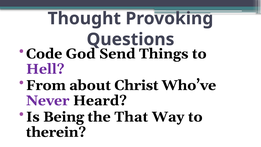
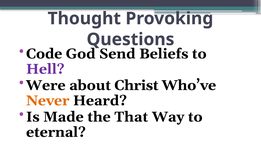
Things: Things -> Beliefs
From: From -> Were
Never colour: purple -> orange
Being: Being -> Made
therein: therein -> eternal
